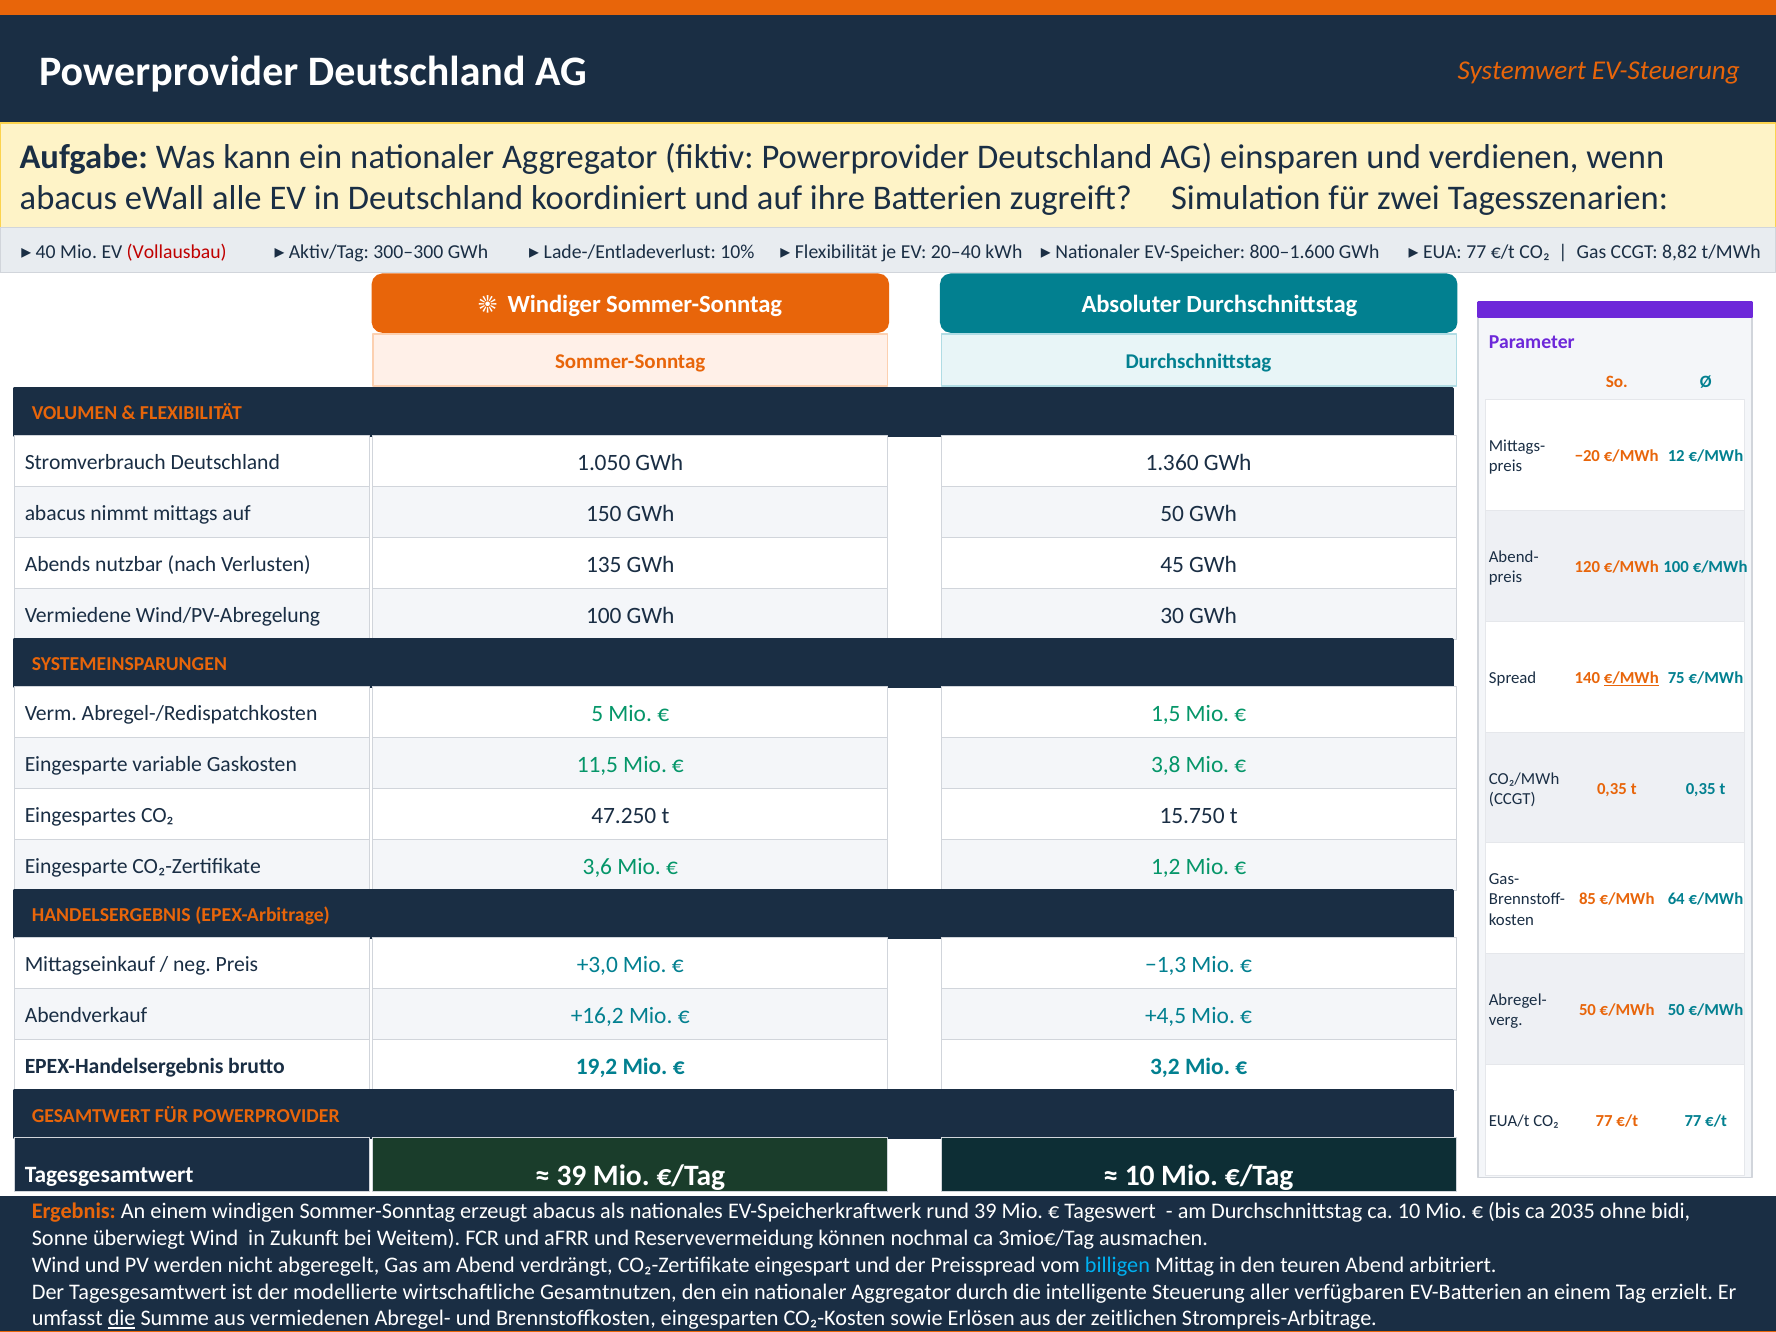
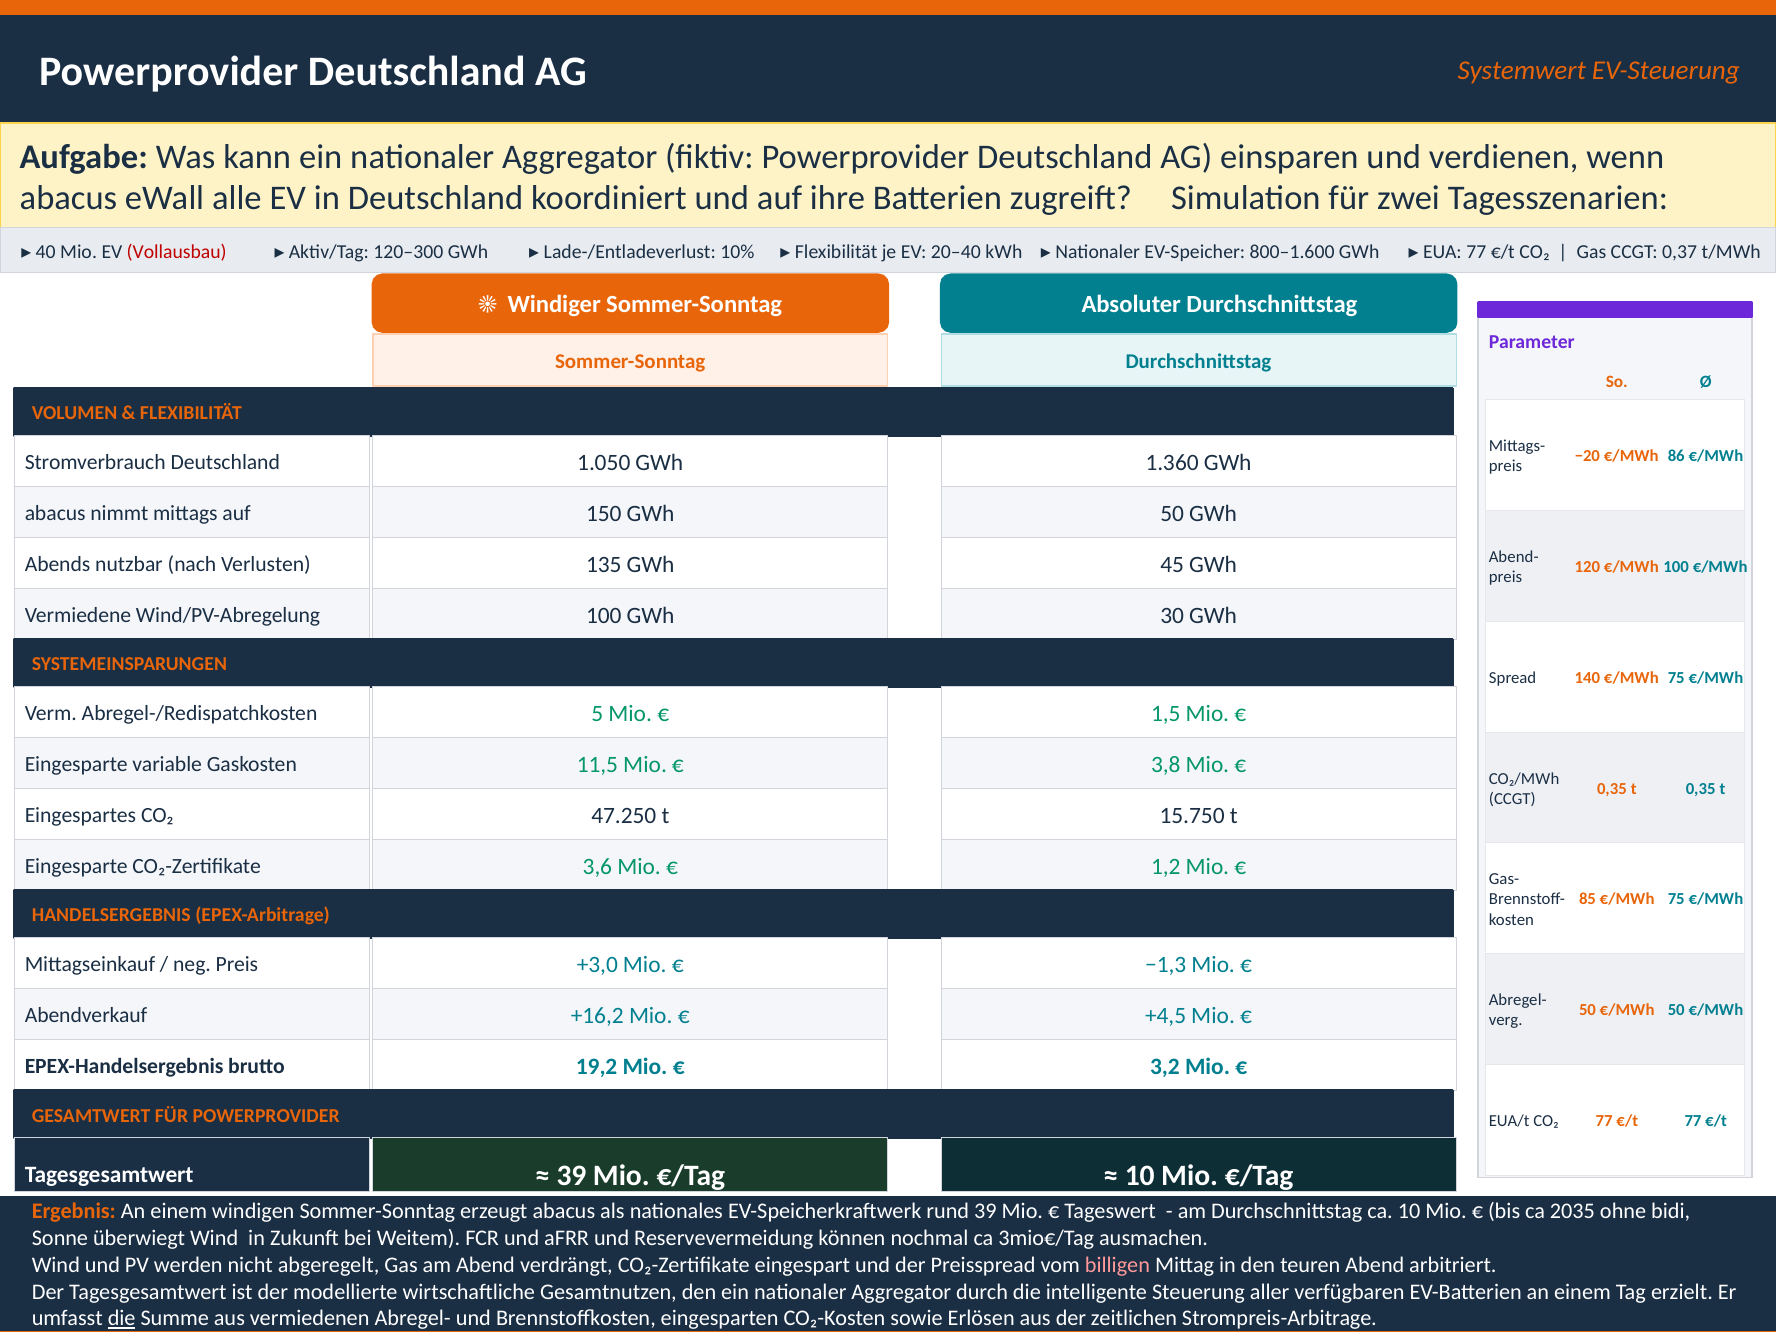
300–300: 300–300 -> 120–300
8,82: 8,82 -> 0,37
12: 12 -> 86
€/MWh at (1631, 678) underline: present -> none
85 €/MWh 64: 64 -> 75
billigen colour: light blue -> pink
